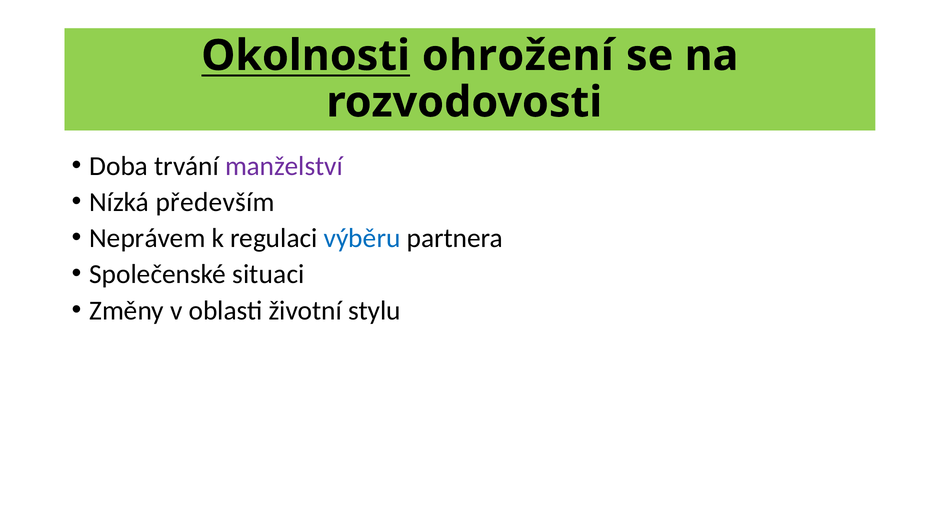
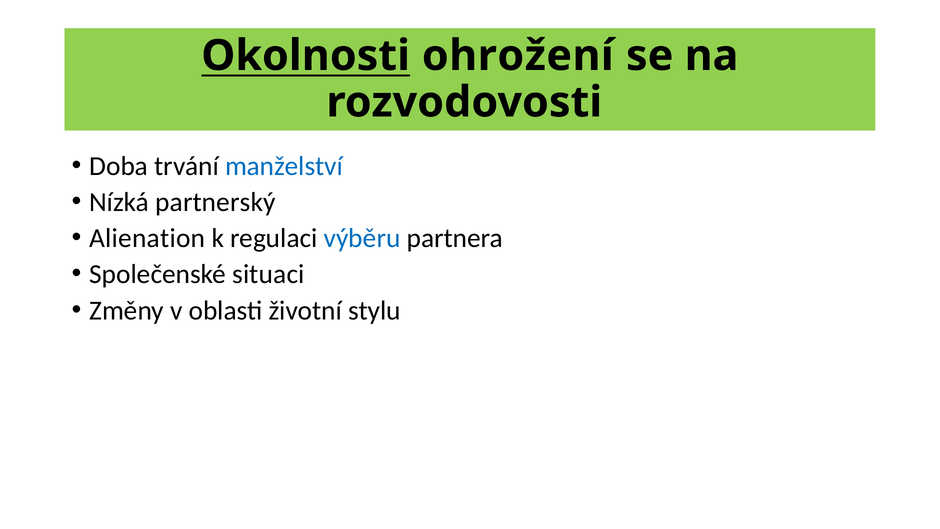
manželství colour: purple -> blue
především: především -> partnerský
Neprávem: Neprávem -> Alienation
